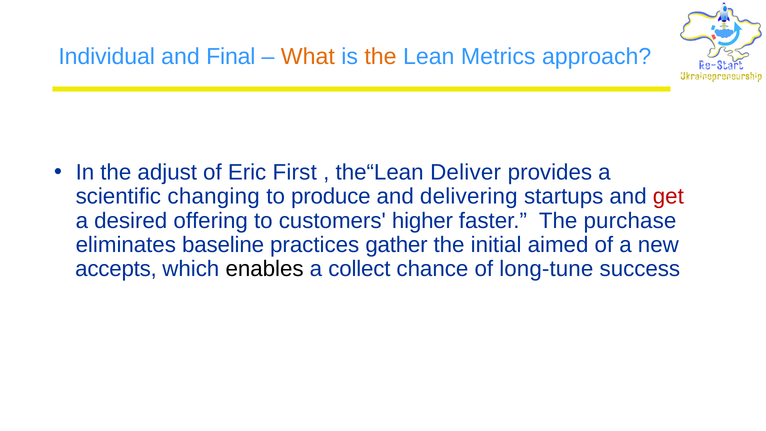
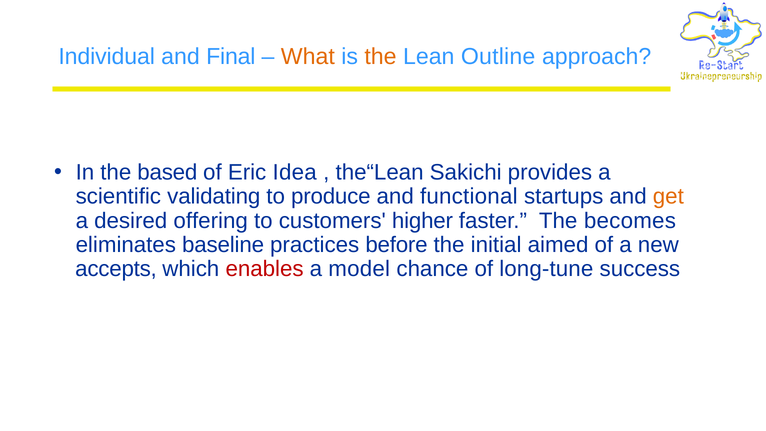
Metrics: Metrics -> Outline
adjust: adjust -> based
First: First -> Idea
Deliver: Deliver -> Sakichi
changing: changing -> validating
delivering: delivering -> functional
get colour: red -> orange
purchase: purchase -> becomes
gather: gather -> before
enables colour: black -> red
collect: collect -> model
